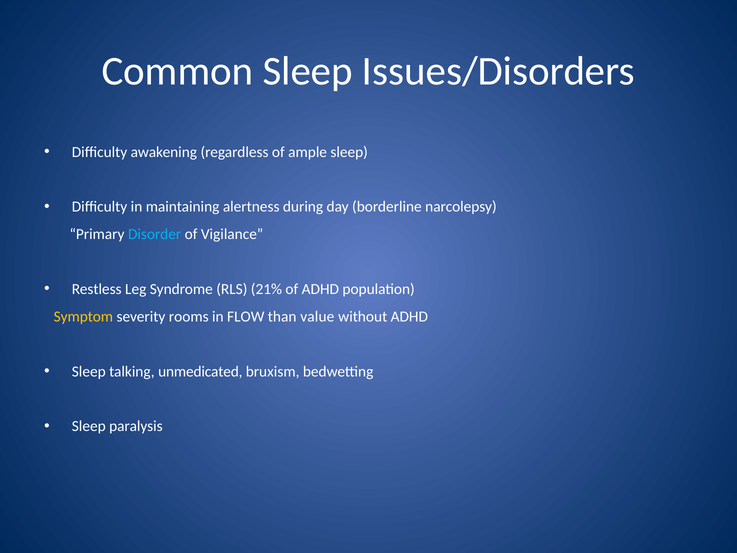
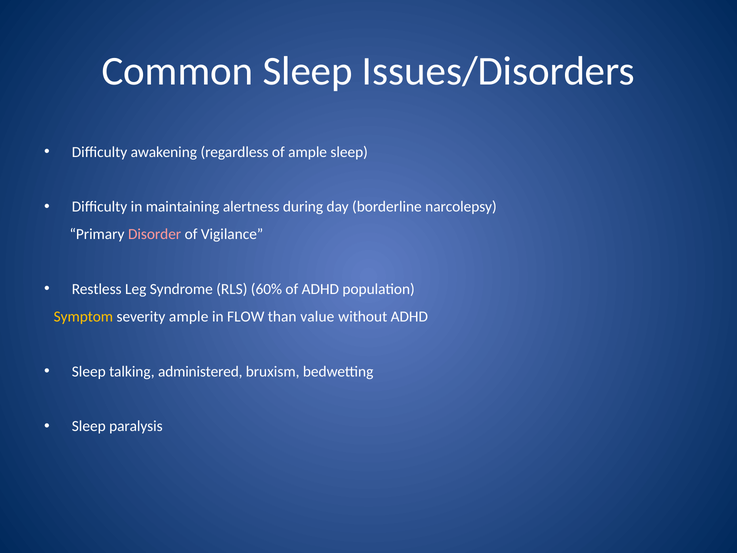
Disorder colour: light blue -> pink
21%: 21% -> 60%
severity rooms: rooms -> ample
unmedicated: unmedicated -> administered
